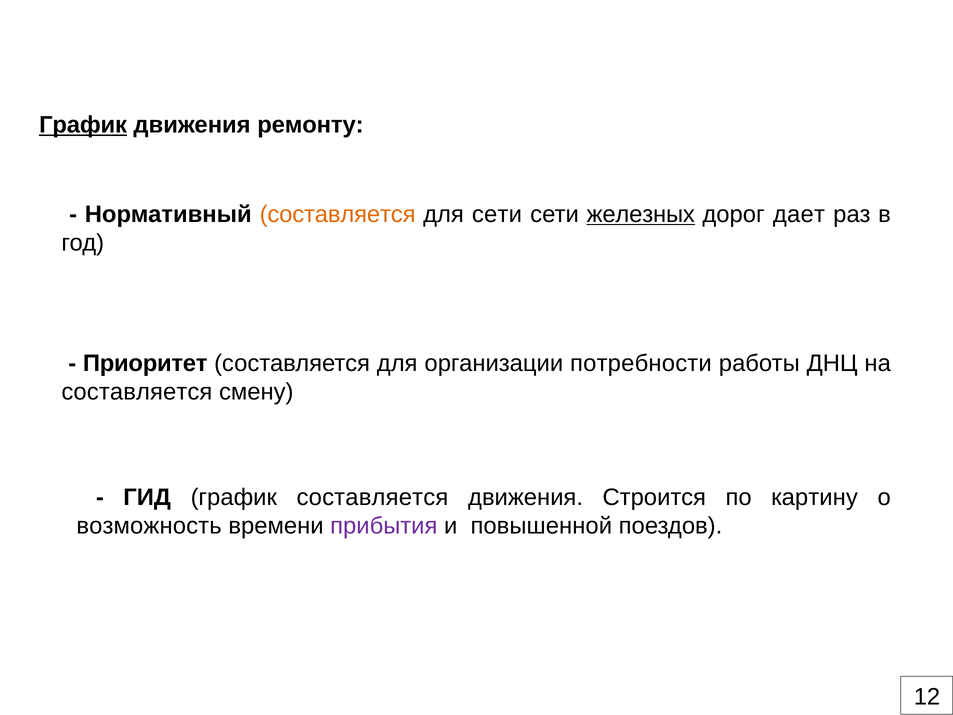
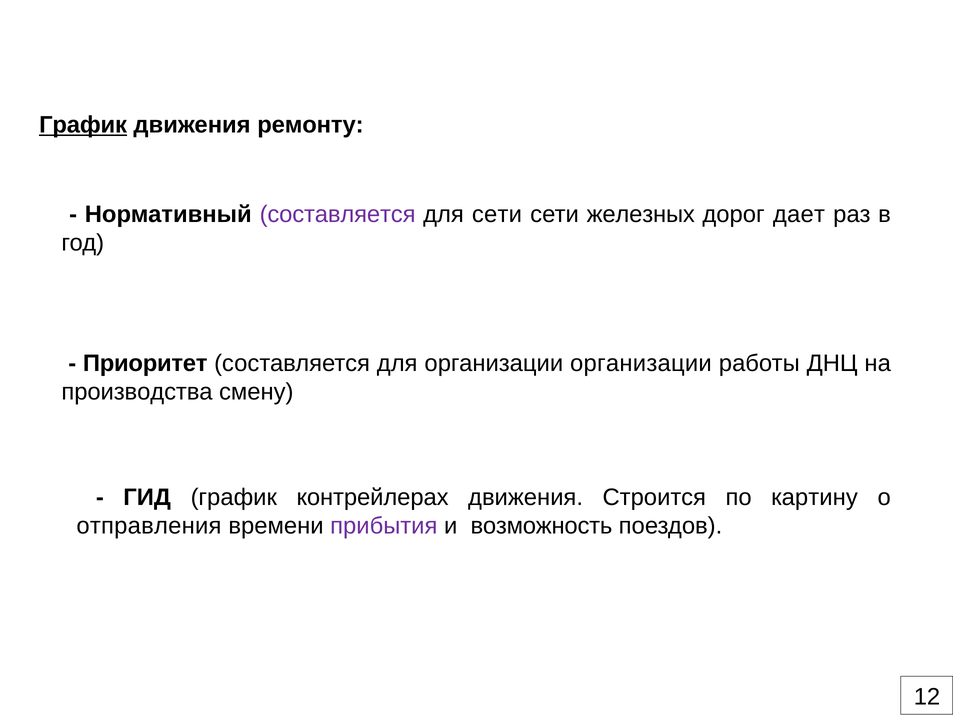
составляется at (338, 214) colour: orange -> purple
железных underline: present -> none
организации потребности: потребности -> организации
составляется at (137, 392): составляется -> производства
график составляется: составляется -> контрейлерах
возможность: возможность -> отправления
повышенной: повышенной -> возможность
